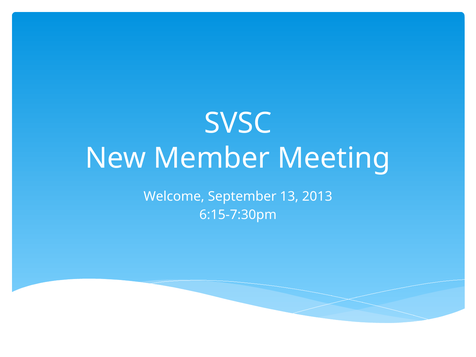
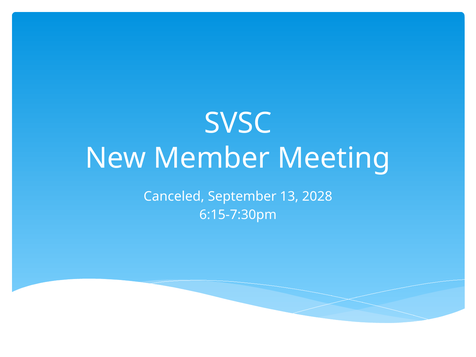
Welcome: Welcome -> Canceled
2013: 2013 -> 2028
